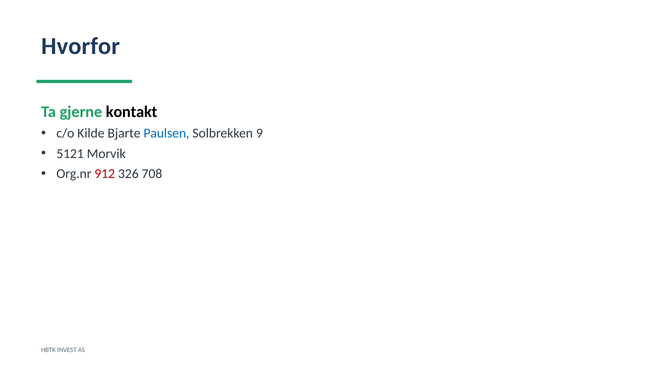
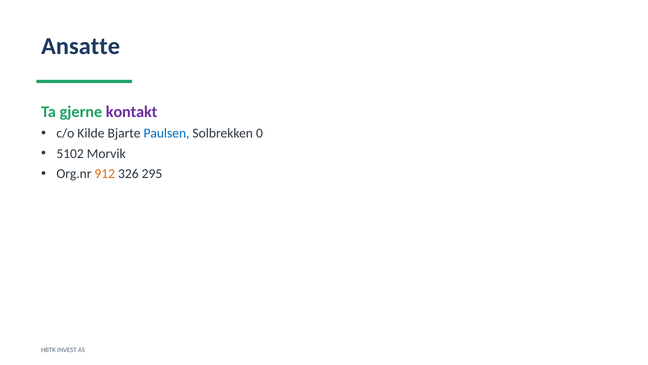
Hvorfor: Hvorfor -> Ansatte
kontakt colour: black -> purple
9: 9 -> 0
5121: 5121 -> 5102
912 colour: red -> orange
708: 708 -> 295
